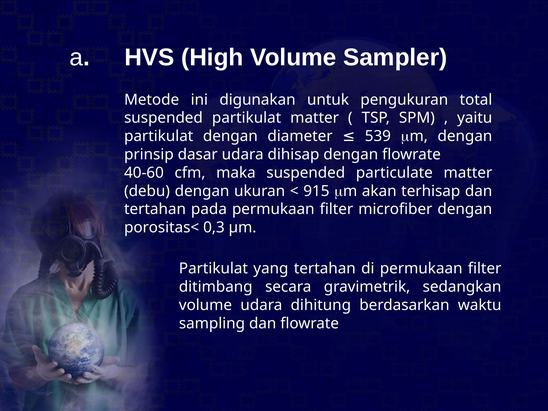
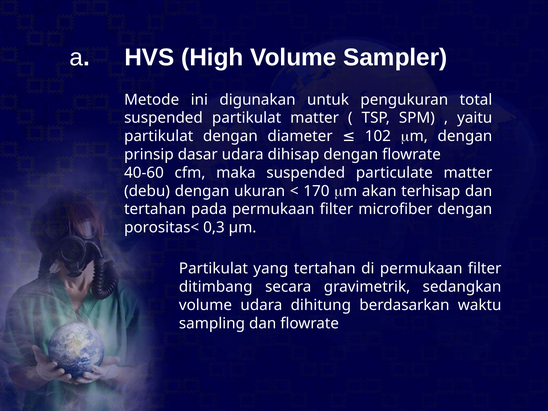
539: 539 -> 102
915: 915 -> 170
